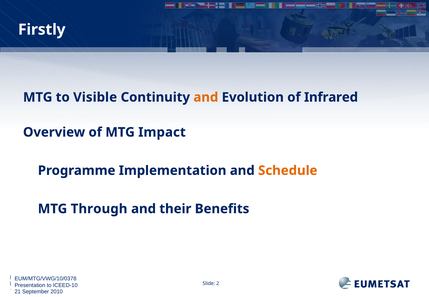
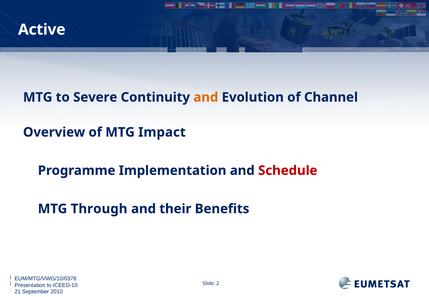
Firstly: Firstly -> Active
Visible: Visible -> Severe
Infrared: Infrared -> Channel
Schedule colour: orange -> red
